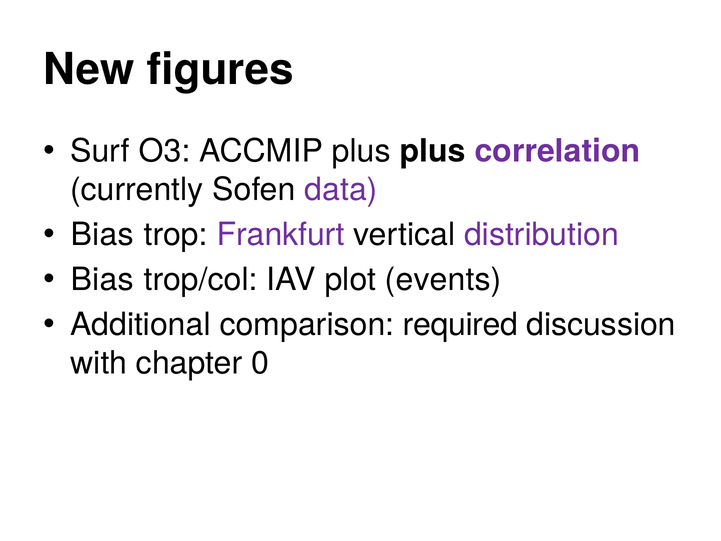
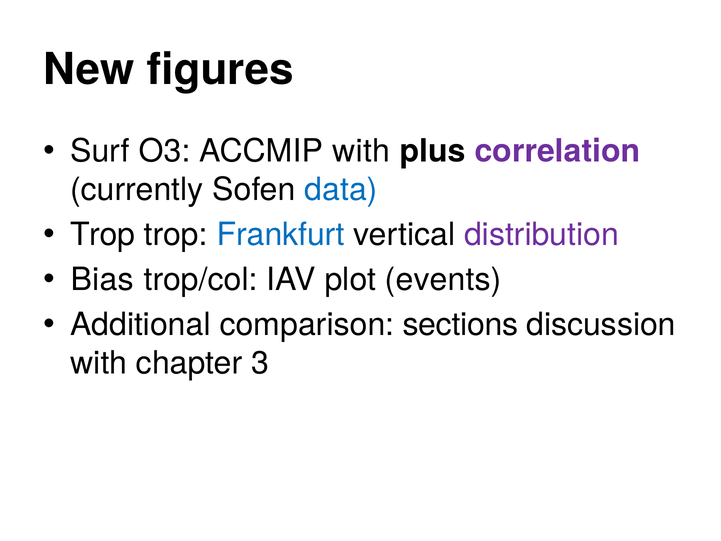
ACCMIP plus: plus -> with
data colour: purple -> blue
Bias at (102, 235): Bias -> Trop
Frankfurt colour: purple -> blue
required: required -> sections
0: 0 -> 3
